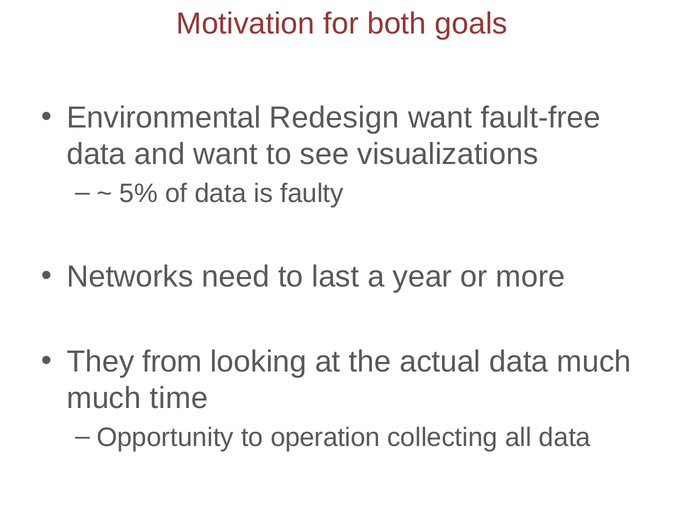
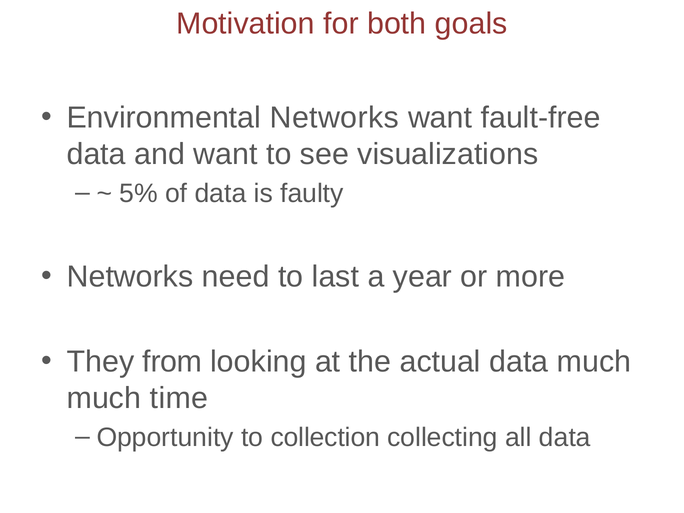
Environmental Redesign: Redesign -> Networks
operation: operation -> collection
